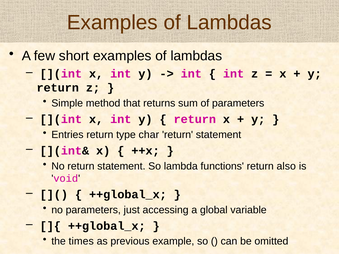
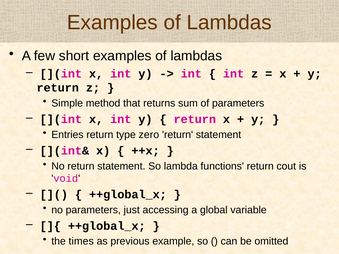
char: char -> zero
also: also -> cout
